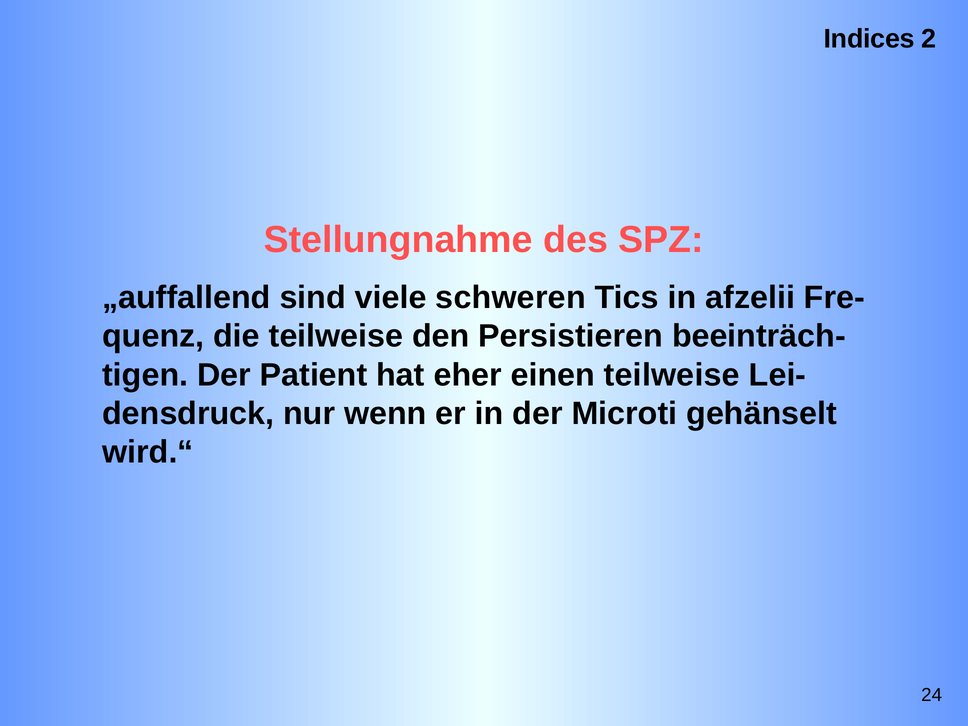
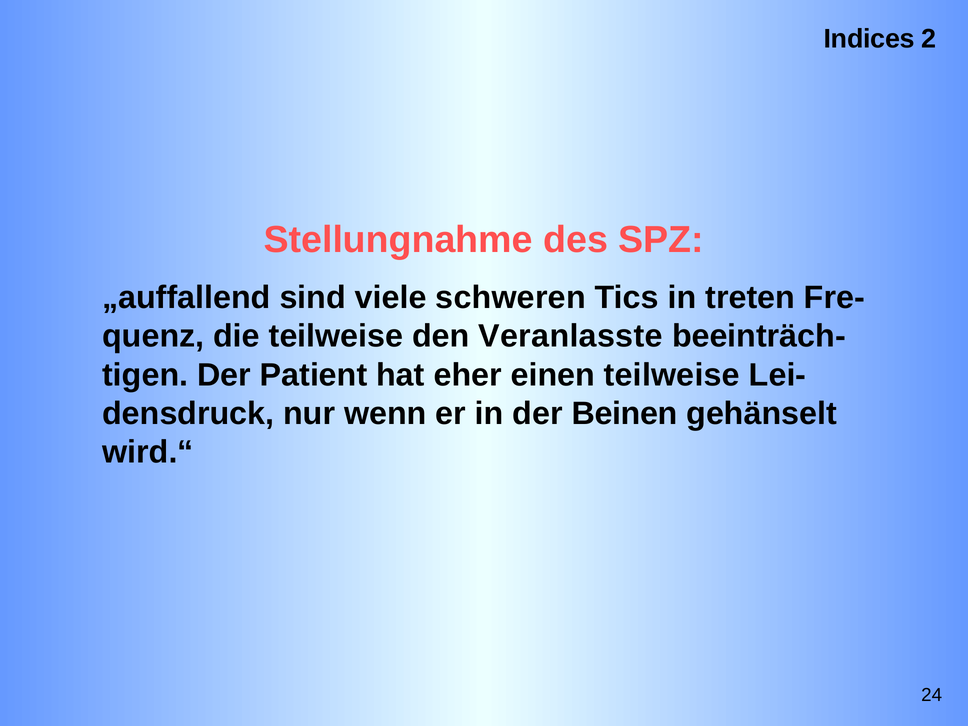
afzelii: afzelii -> treten
Persistieren: Persistieren -> Veranlasste
Microti: Microti -> Beinen
